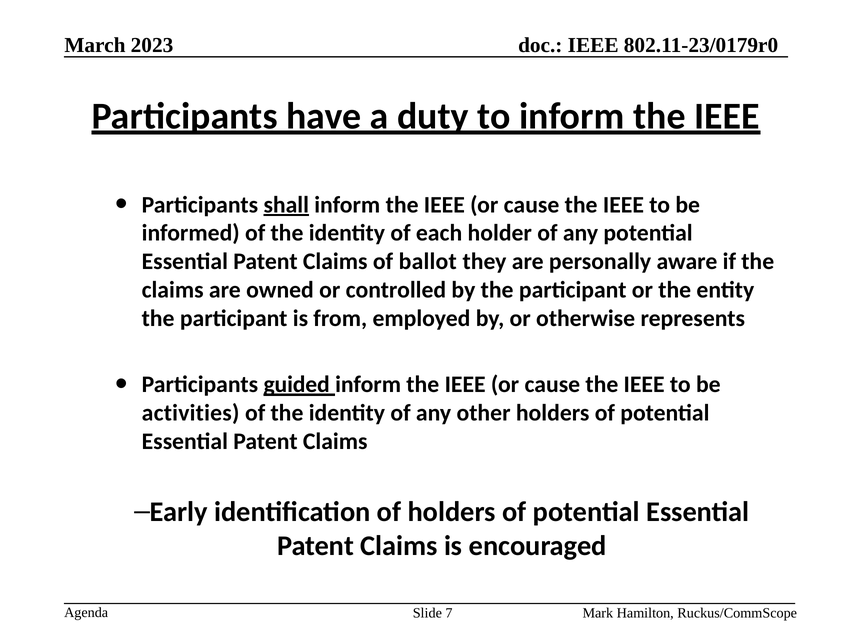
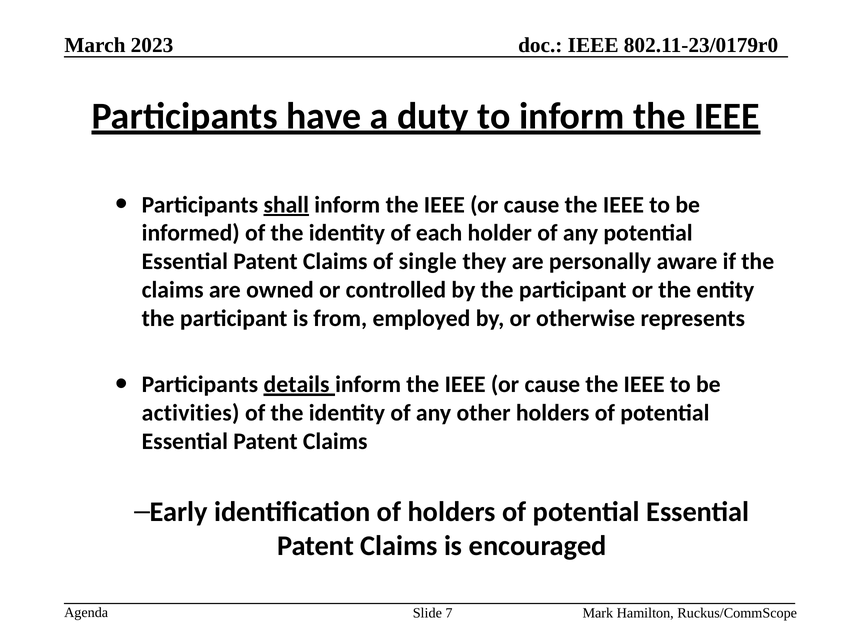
ballot: ballot -> single
guided: guided -> details
